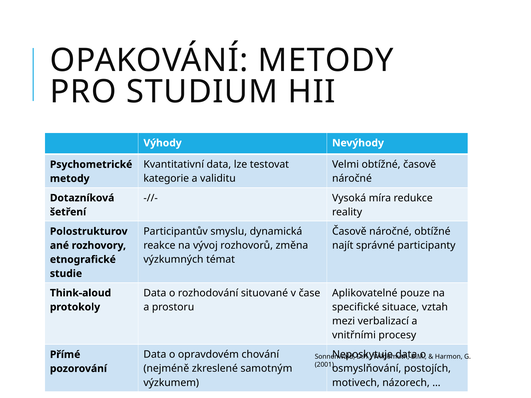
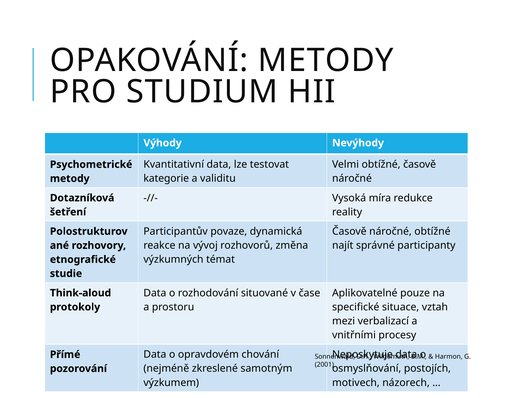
smyslu: smyslu -> povaze
